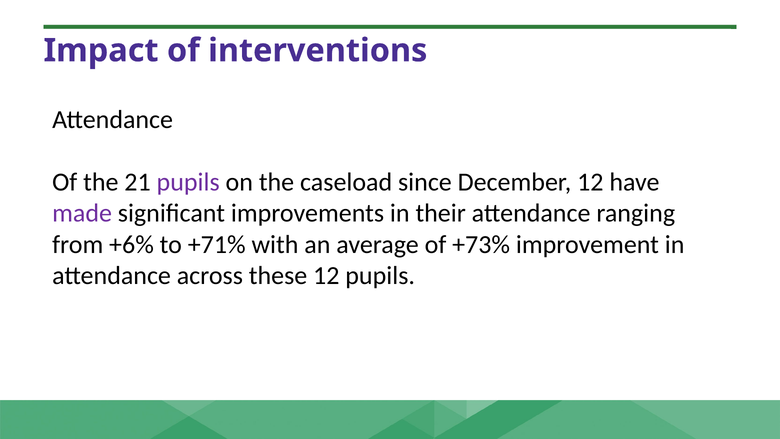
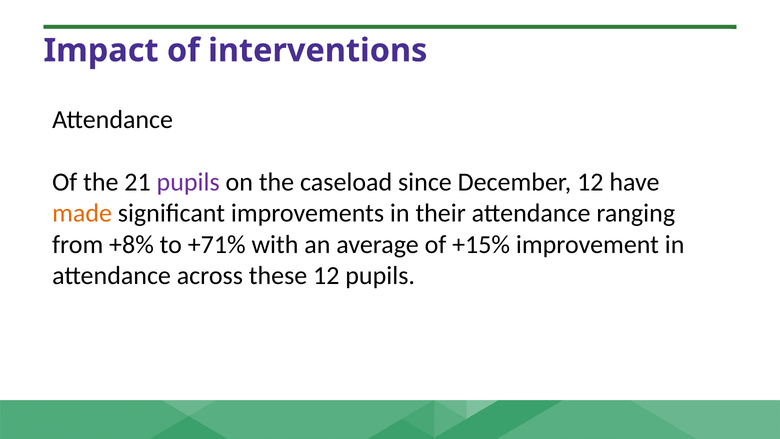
made colour: purple -> orange
+6%: +6% -> +8%
+73%: +73% -> +15%
